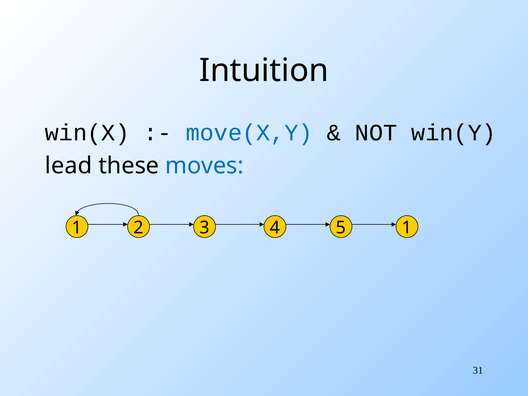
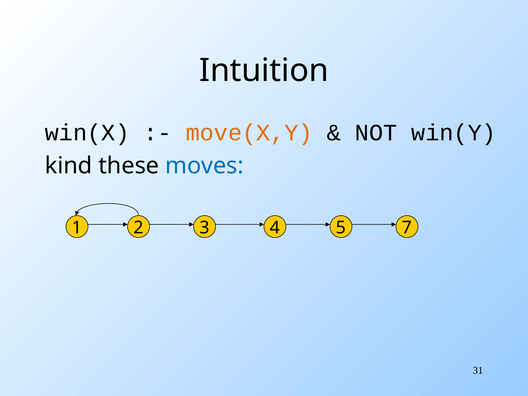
move(X,Y colour: blue -> orange
lead: lead -> kind
1 1: 1 -> 7
